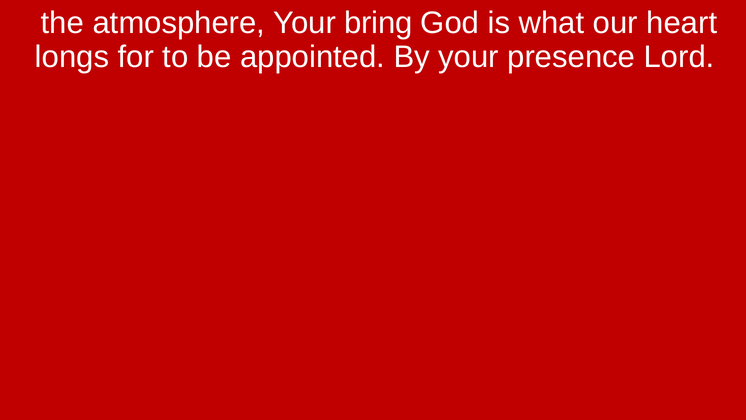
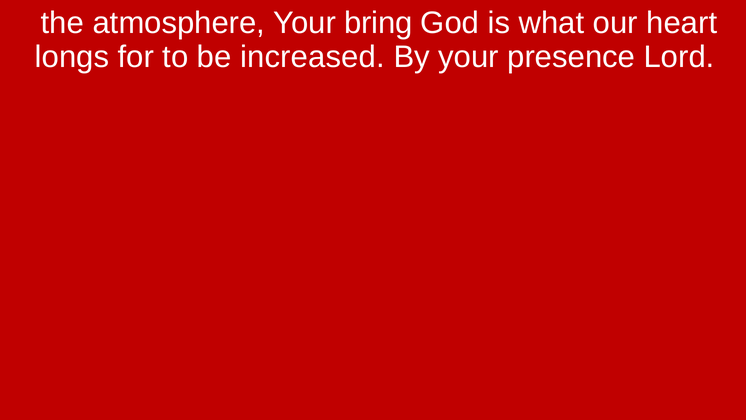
appointed: appointed -> increased
